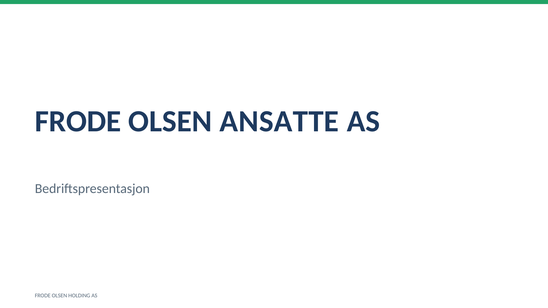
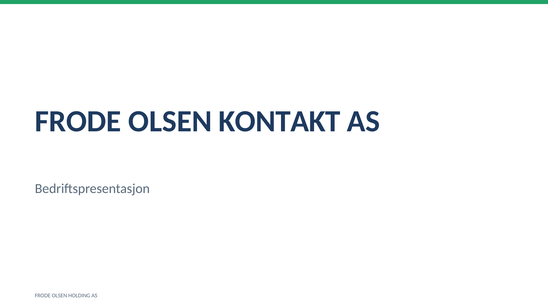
ANSATTE: ANSATTE -> KONTAKT
